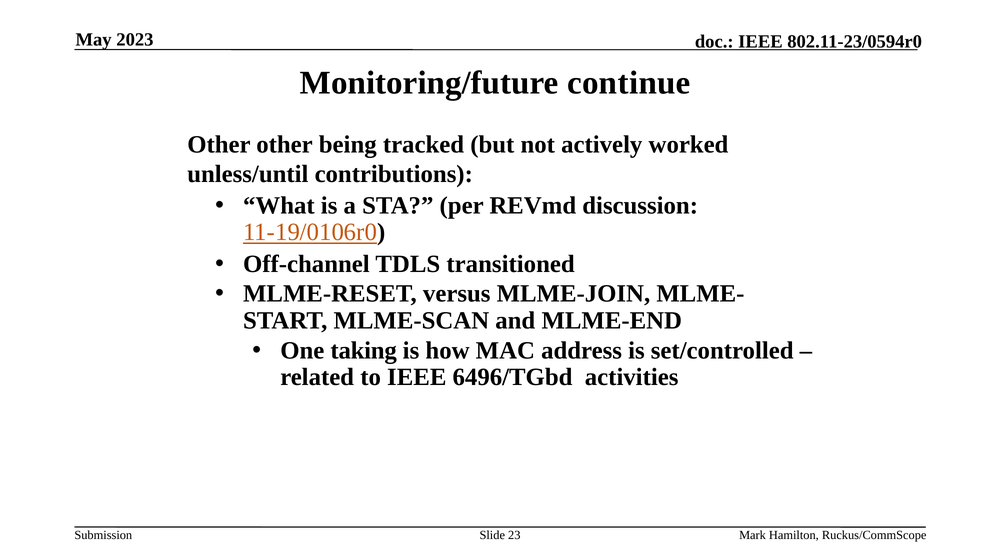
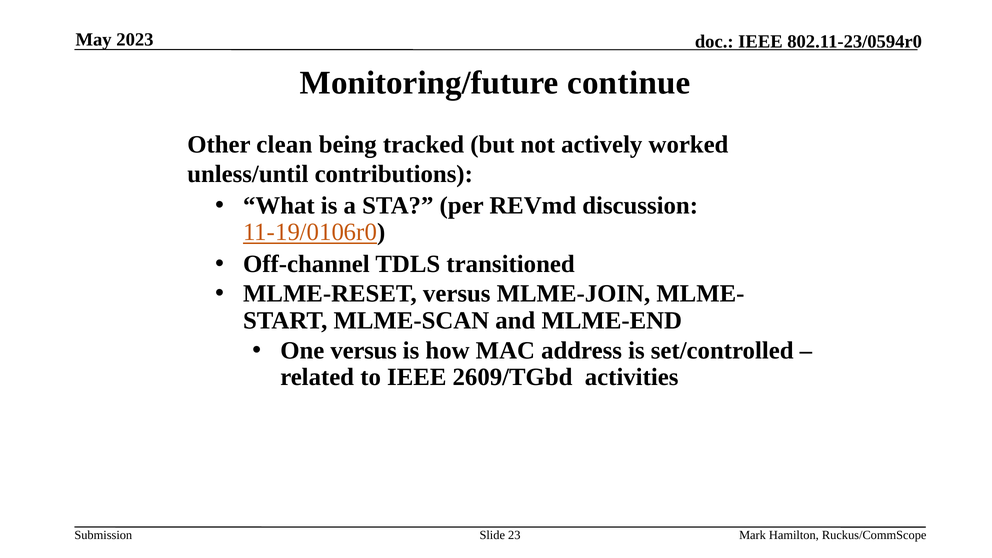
Other other: other -> clean
One taking: taking -> versus
6496/TGbd: 6496/TGbd -> 2609/TGbd
